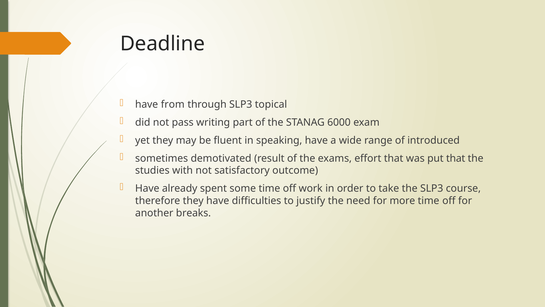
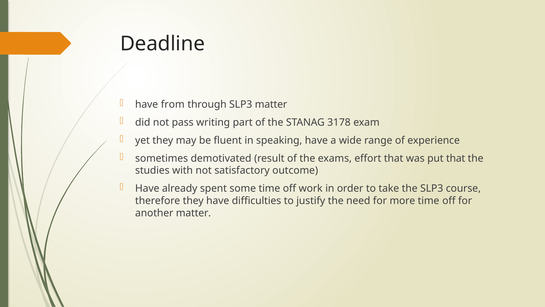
SLP3 topical: topical -> matter
6000: 6000 -> 3178
introduced: introduced -> experience
another breaks: breaks -> matter
